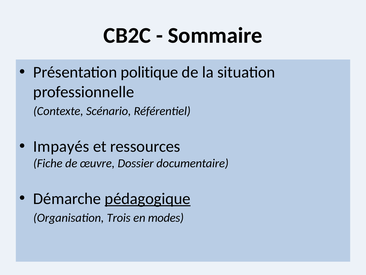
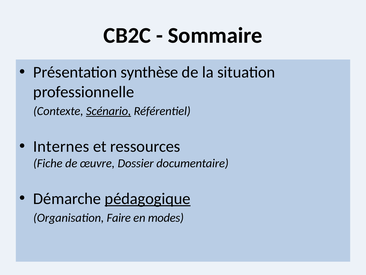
politique: politique -> synthèse
Scénario underline: none -> present
Impayés: Impayés -> Internes
Trois: Trois -> Faire
